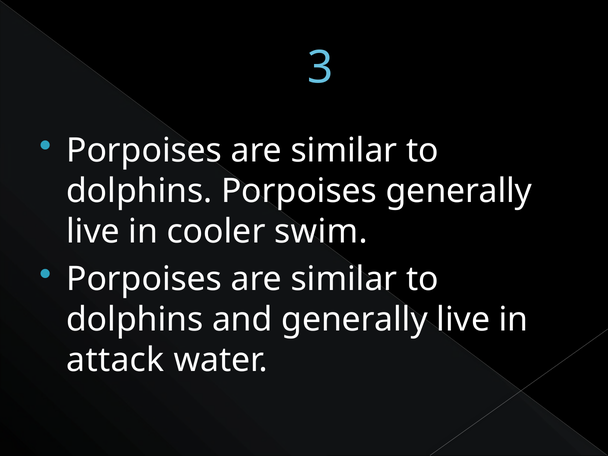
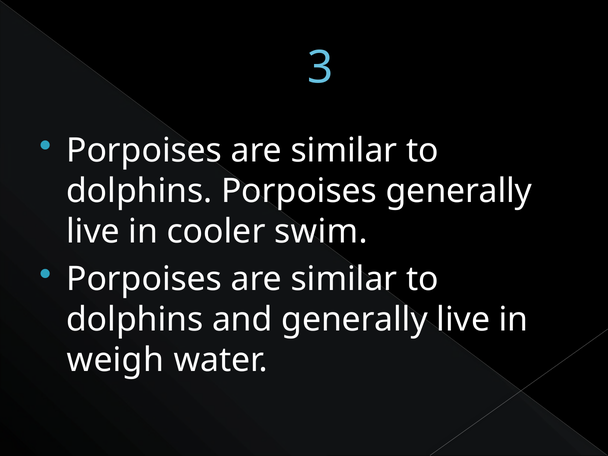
attack: attack -> weigh
